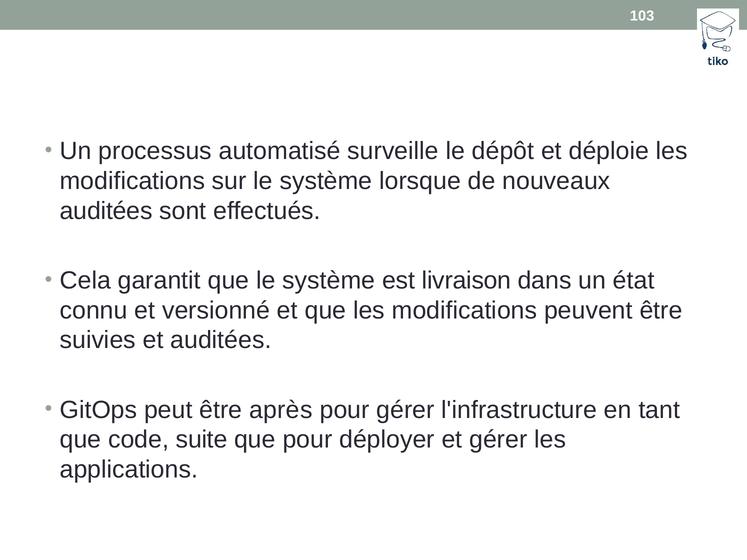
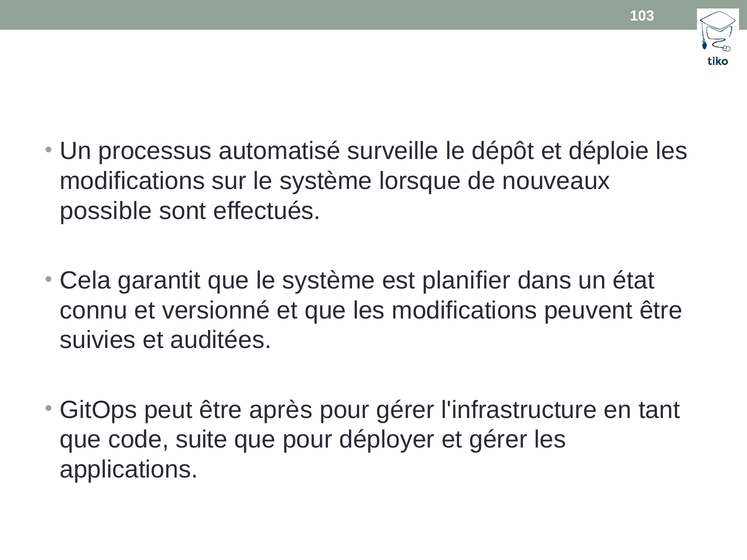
auditées at (106, 211): auditées -> possible
livraison: livraison -> planifier
